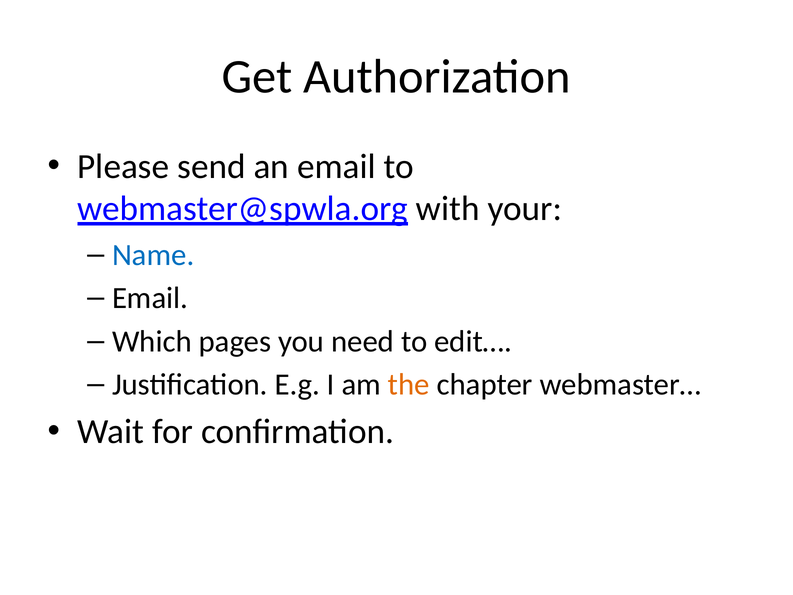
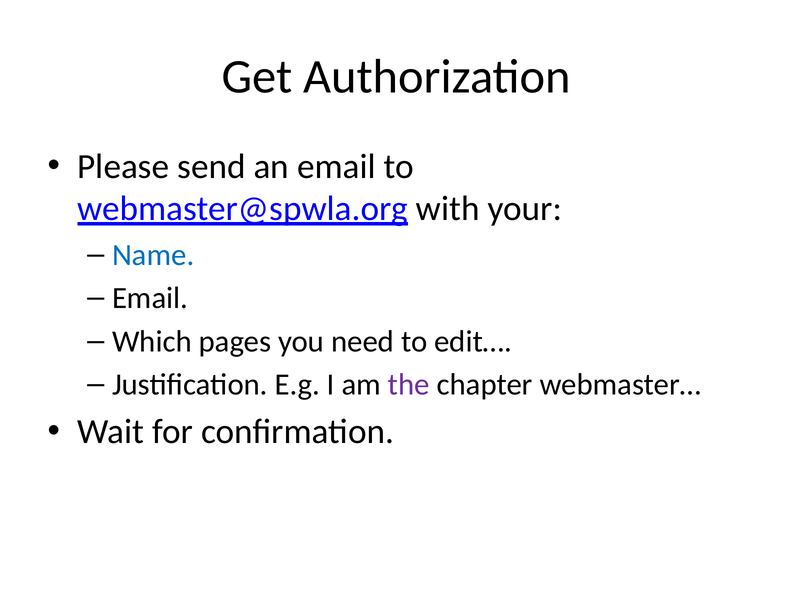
the colour: orange -> purple
